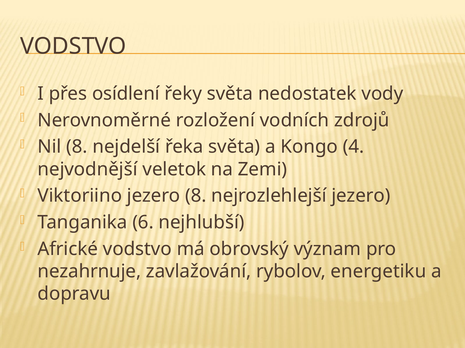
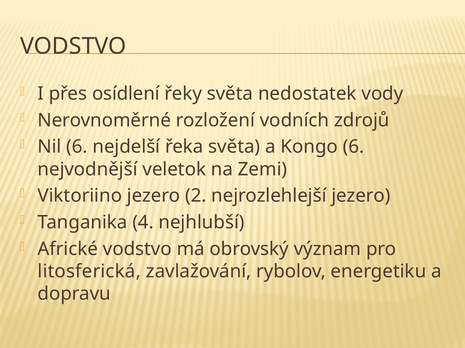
Nil 8: 8 -> 6
Kongo 4: 4 -> 6
jezero 8: 8 -> 2
6: 6 -> 4
nezahrnuje: nezahrnuje -> litosferická
